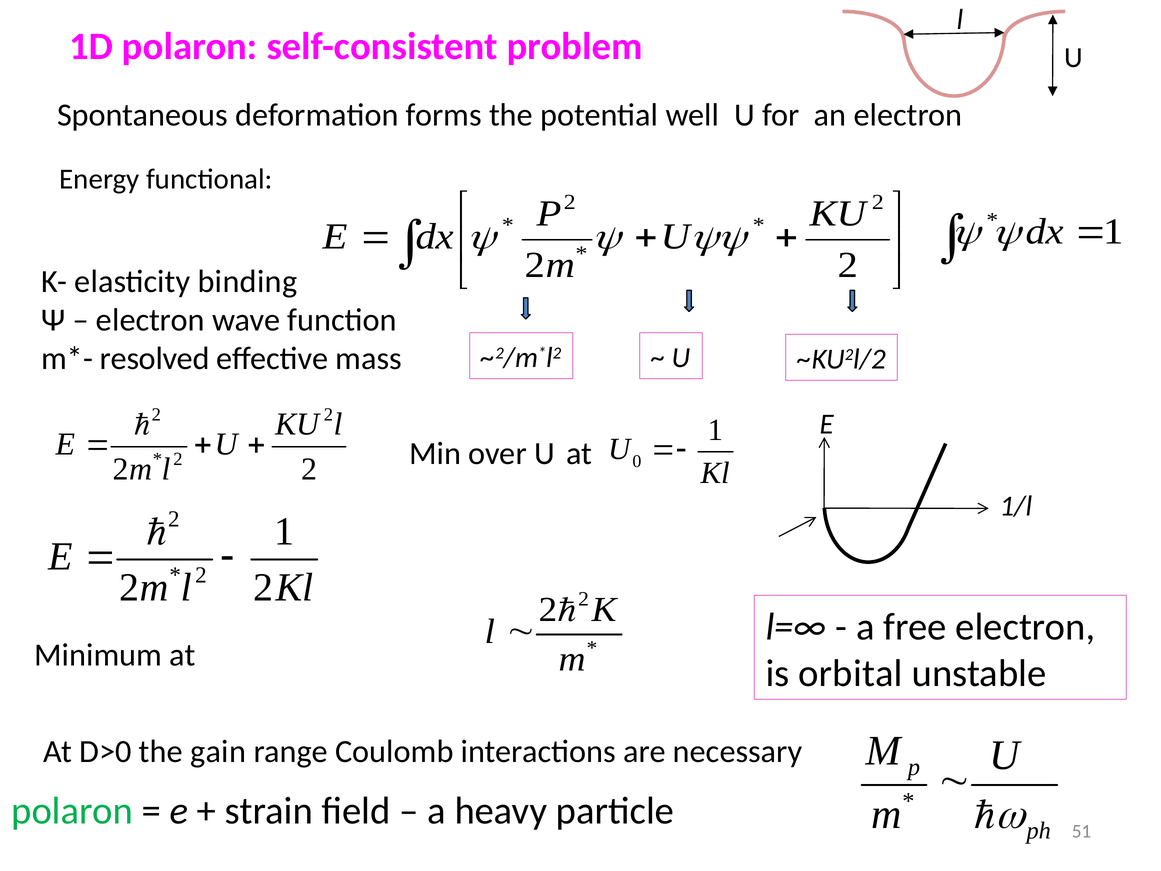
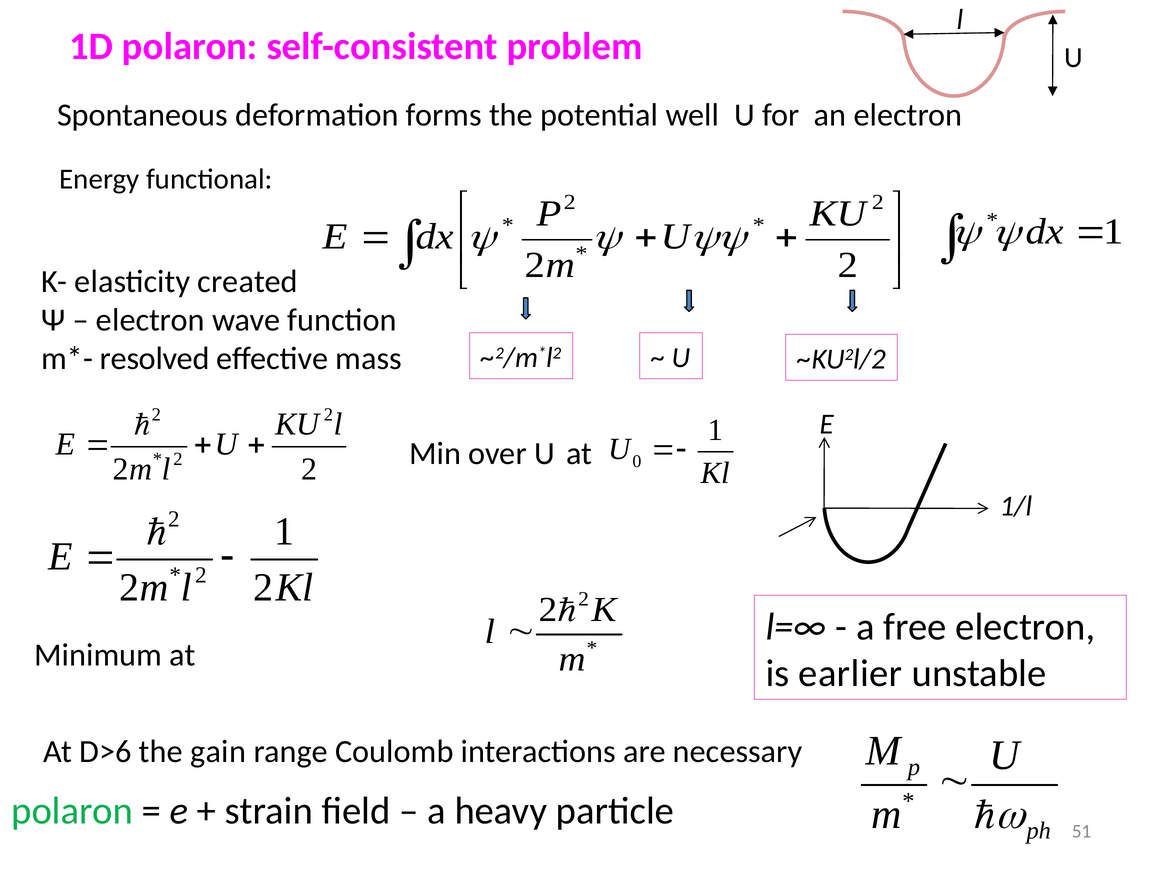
binding: binding -> created
orbital: orbital -> earlier
D>0: D>0 -> D>6
